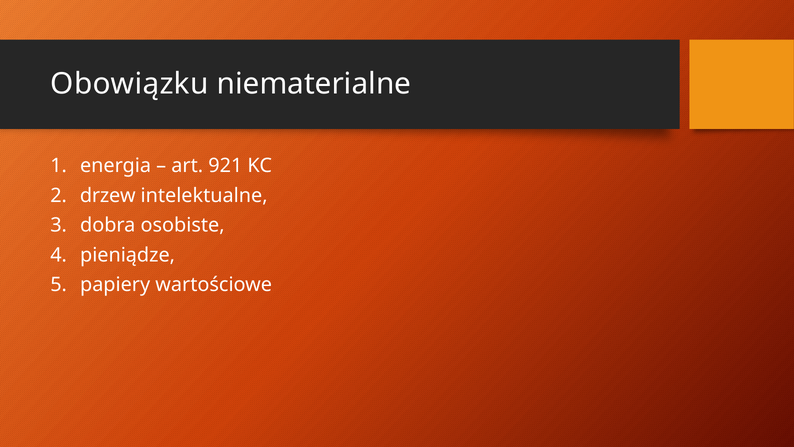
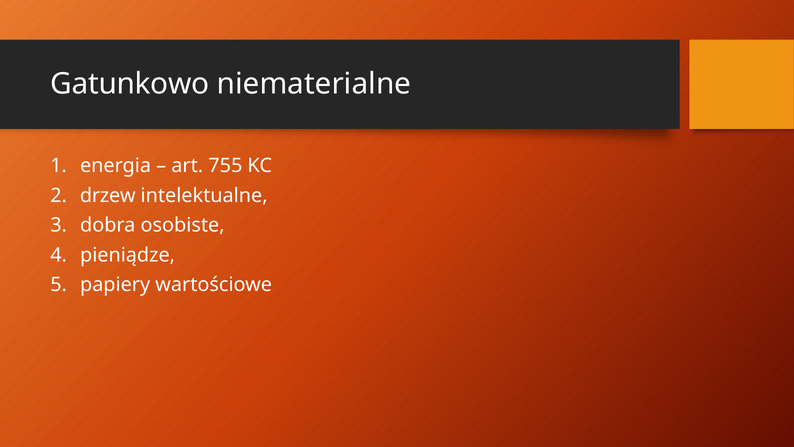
Obowiązku: Obowiązku -> Gatunkowo
921: 921 -> 755
